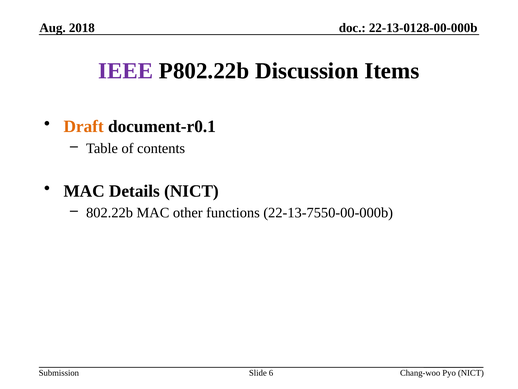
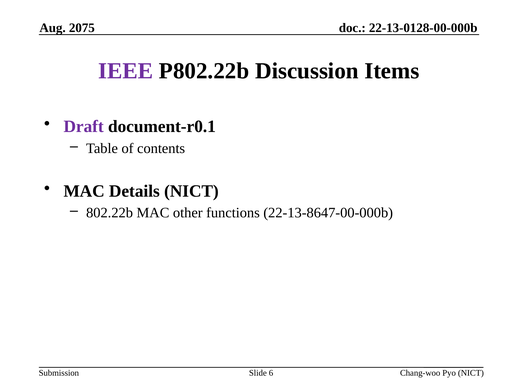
2018: 2018 -> 2075
Draft colour: orange -> purple
22-13-7550-00-000b: 22-13-7550-00-000b -> 22-13-8647-00-000b
